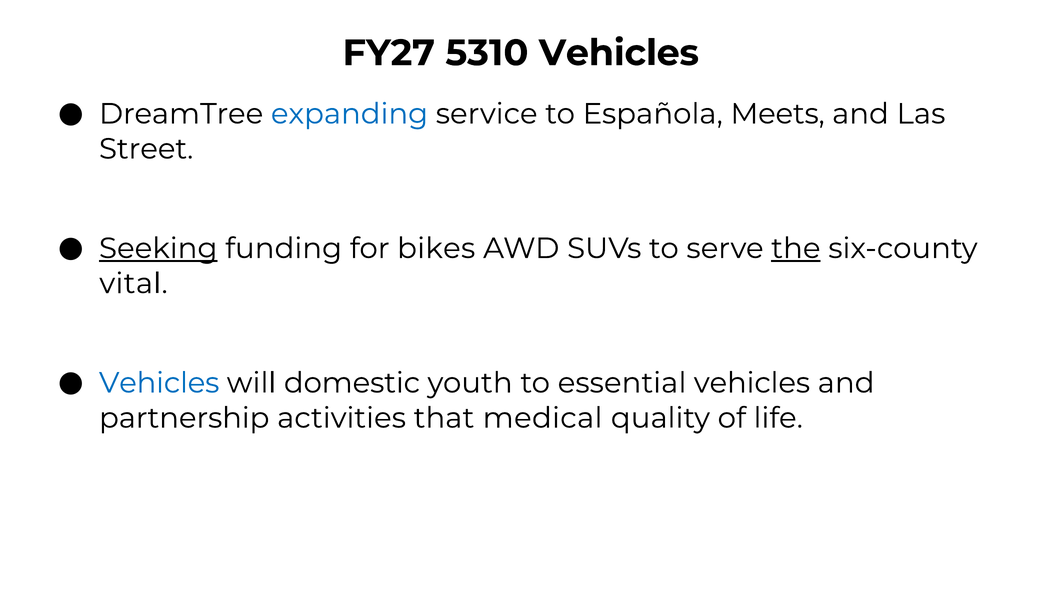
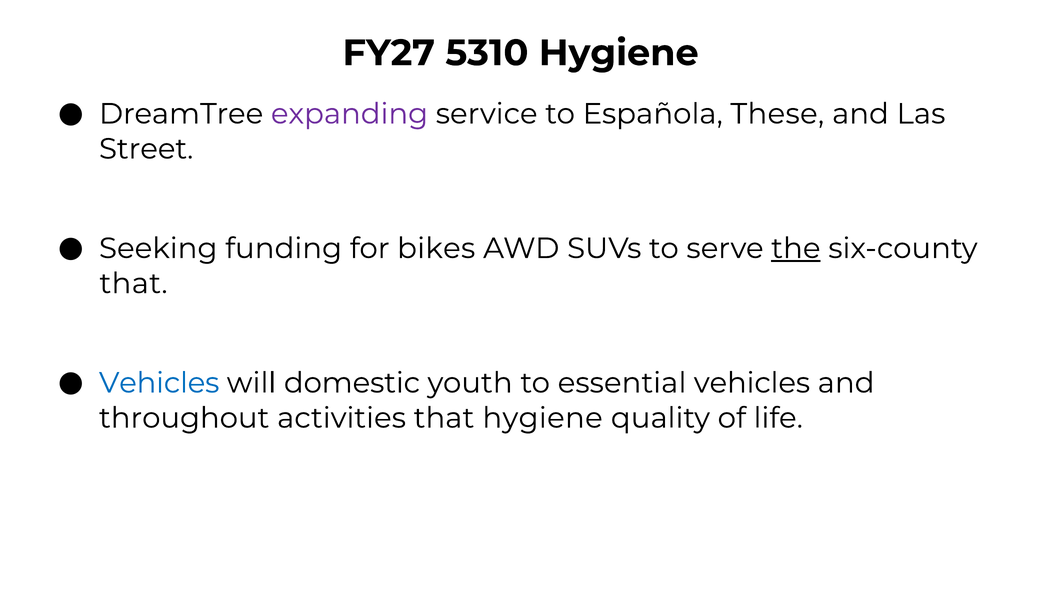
5310 Vehicles: Vehicles -> Hygiene
expanding colour: blue -> purple
Meets: Meets -> These
Seeking underline: present -> none
vital at (134, 283): vital -> that
partnership: partnership -> throughout
that medical: medical -> hygiene
